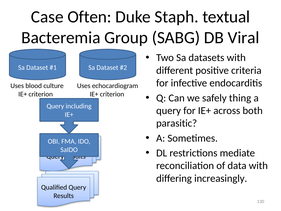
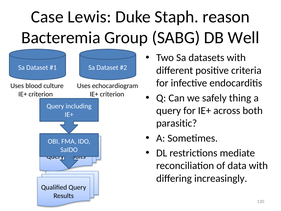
Often: Often -> Lewis
textual: textual -> reason
Viral: Viral -> Well
